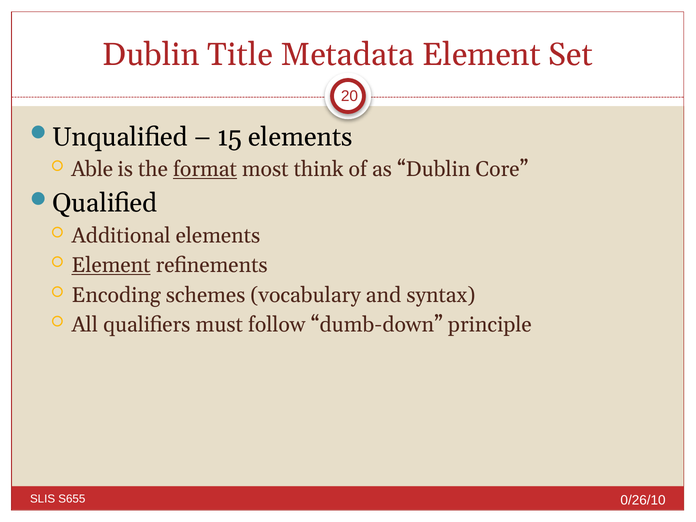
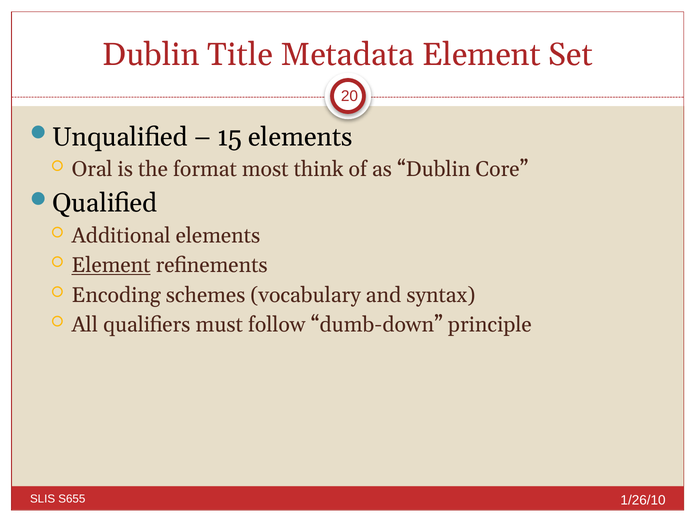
Able: Able -> Oral
format underline: present -> none
0/26/10: 0/26/10 -> 1/26/10
